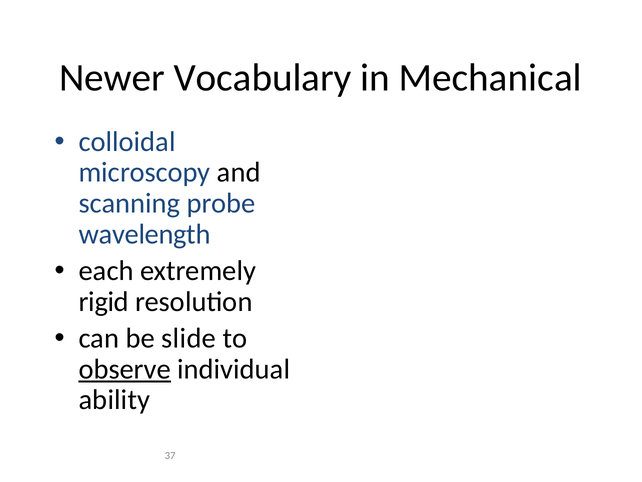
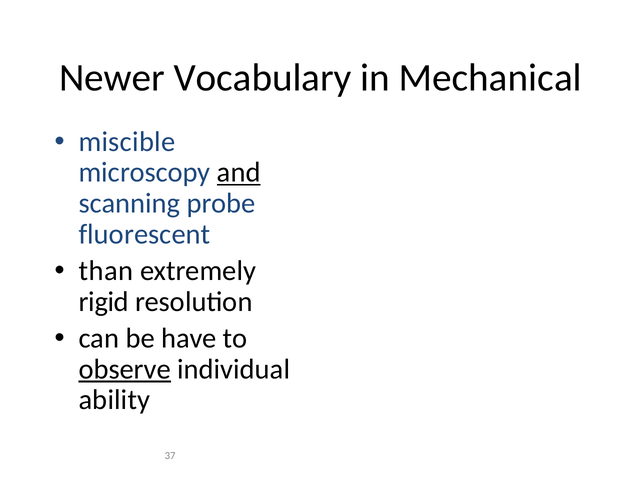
colloidal: colloidal -> miscible
and underline: none -> present
wavelength: wavelength -> fluorescent
each: each -> than
slide: slide -> have
